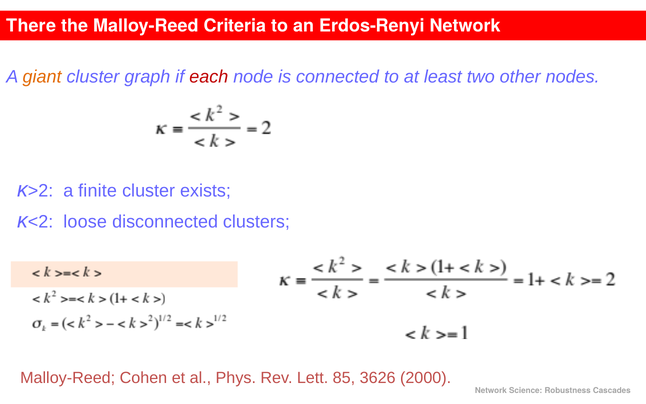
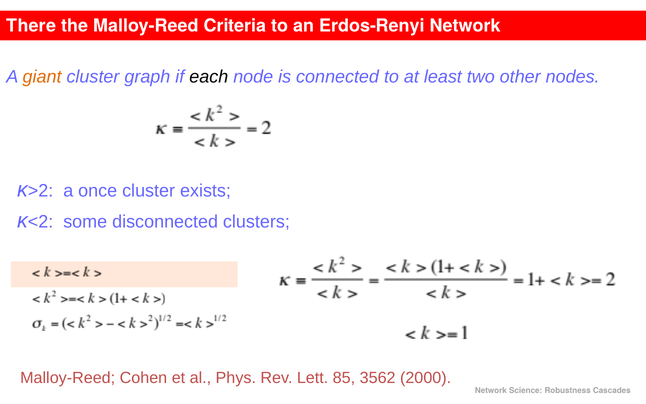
each colour: red -> black
finite: finite -> once
loose: loose -> some
3626: 3626 -> 3562
